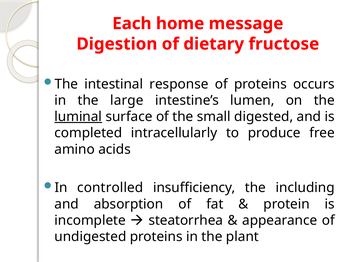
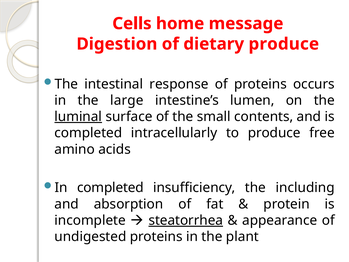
Each: Each -> Cells
dietary fructose: fructose -> produce
digested: digested -> contents
In controlled: controlled -> completed
steatorrhea underline: none -> present
